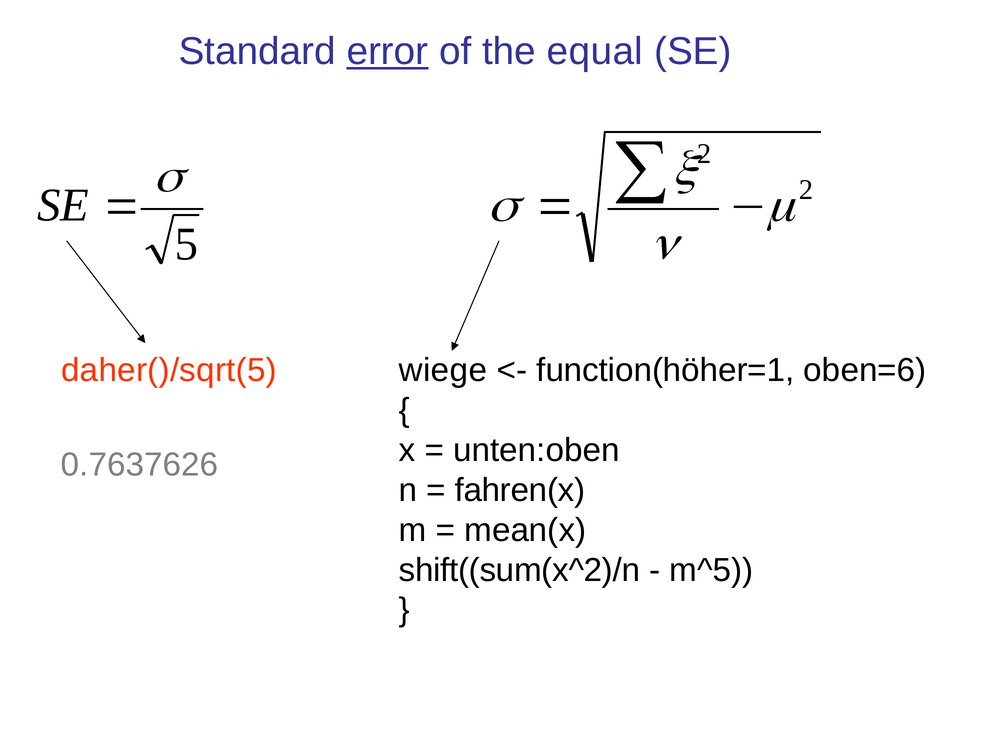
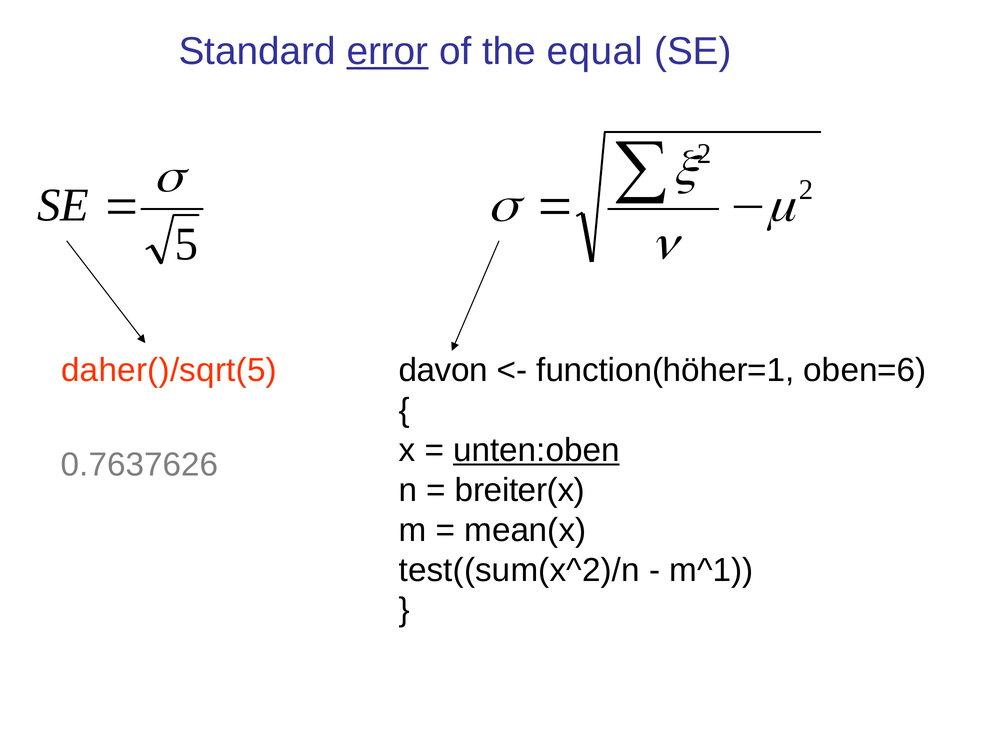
wiege: wiege -> davon
unten:oben underline: none -> present
fahren(x: fahren(x -> breiter(x
shift((sum(x^2)/n: shift((sum(x^2)/n -> test((sum(x^2)/n
m^5: m^5 -> m^1
